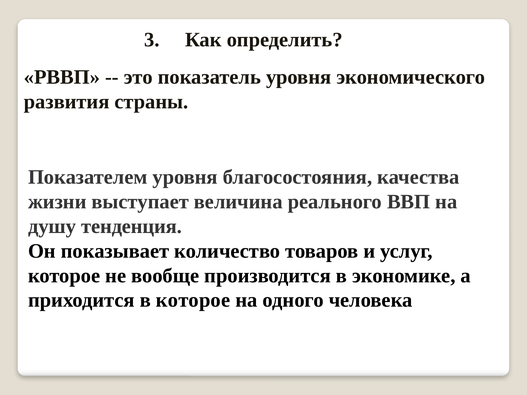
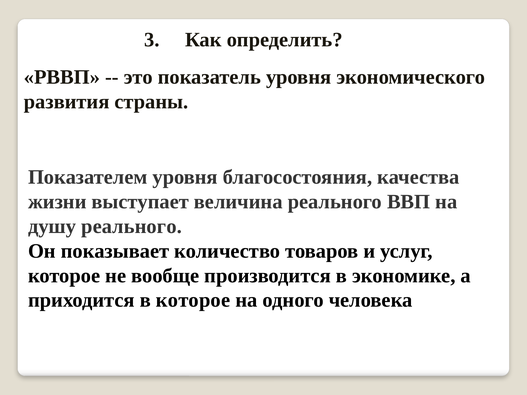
душу тенденция: тенденция -> реального
